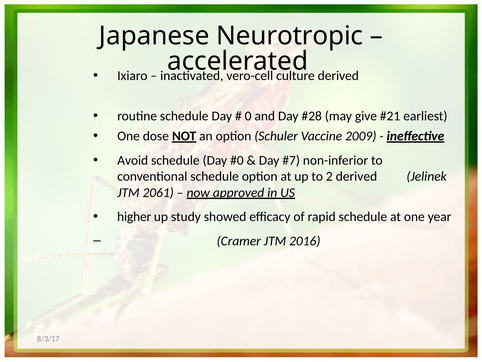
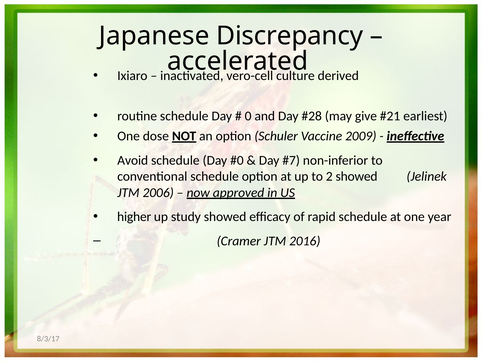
Neurotropic: Neurotropic -> Discrepancy
2 derived: derived -> showed
2061: 2061 -> 2006
